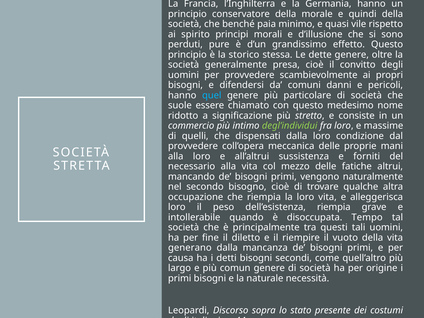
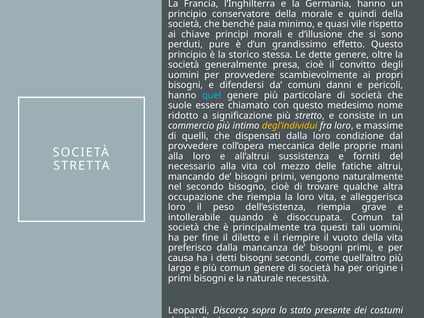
spirito: spirito -> chiave
degl’individui colour: light green -> yellow
disoccupata Tempo: Tempo -> Comun
generano: generano -> preferisco
